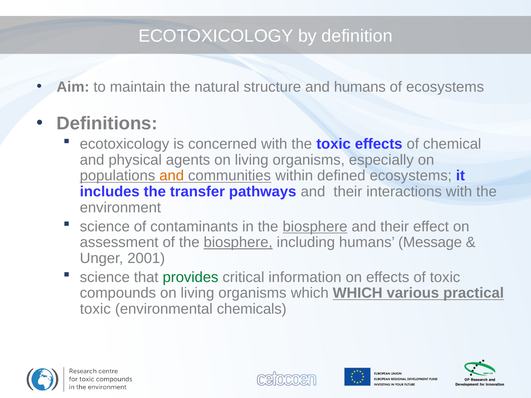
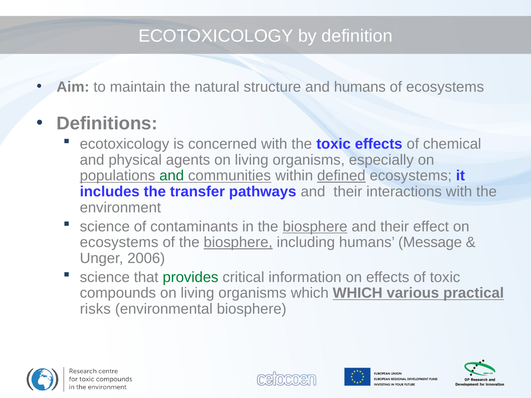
and at (172, 176) colour: orange -> green
defined underline: none -> present
assessment at (119, 243): assessment -> ecosystems
2001: 2001 -> 2006
toxic at (95, 309): toxic -> risks
environmental chemicals: chemicals -> biosphere
